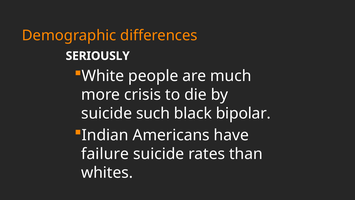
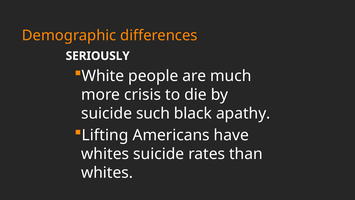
bipolar: bipolar -> apathy
Indian: Indian -> Lifting
failure at (105, 154): failure -> whites
